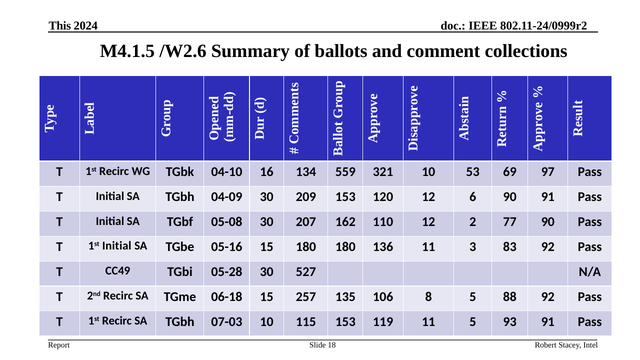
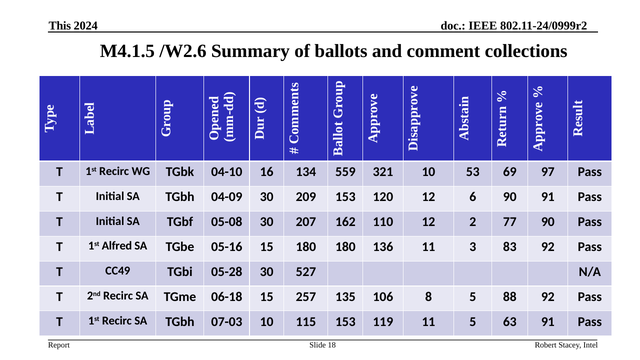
1st Initial: Initial -> Alfred
93: 93 -> 63
